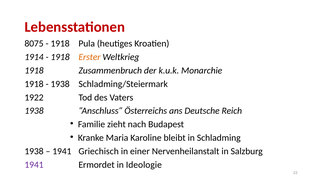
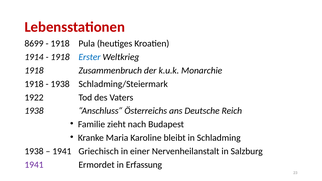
8075: 8075 -> 8699
Erster colour: orange -> blue
Ideologie: Ideologie -> Erfassung
